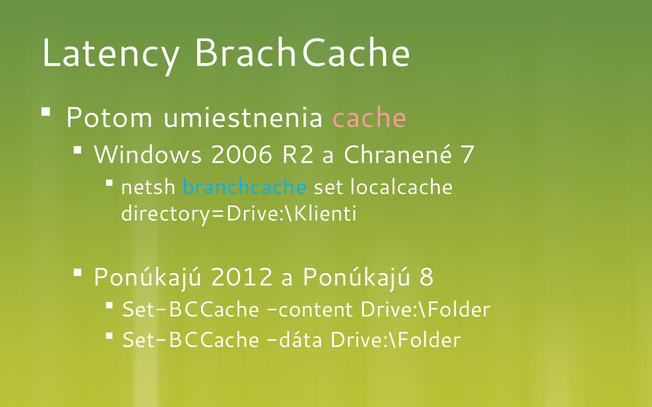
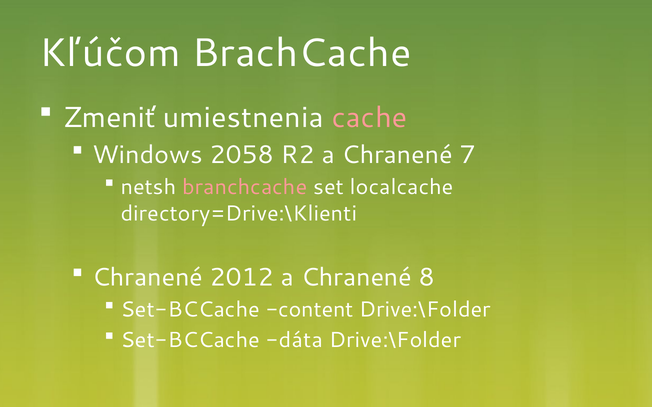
Latency: Latency -> Kľúčom
Potom: Potom -> Zmeniť
2006: 2006 -> 2058
branchcache colour: light blue -> pink
Ponúkajú at (147, 278): Ponúkajú -> Chranené
2012 a Ponúkajú: Ponúkajú -> Chranené
